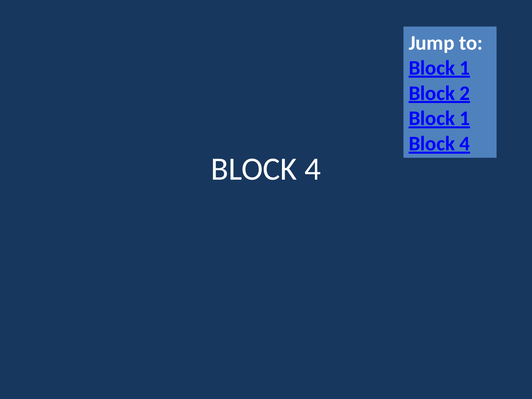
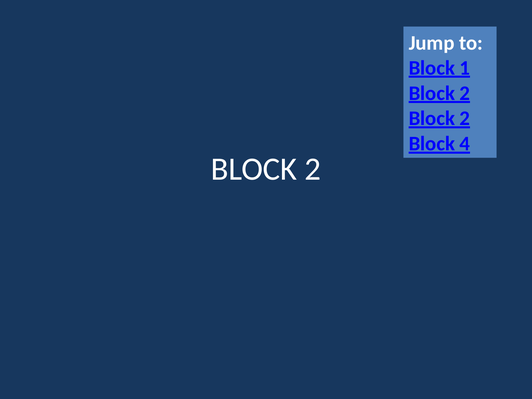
1 at (465, 118): 1 -> 2
4 at (313, 169): 4 -> 2
